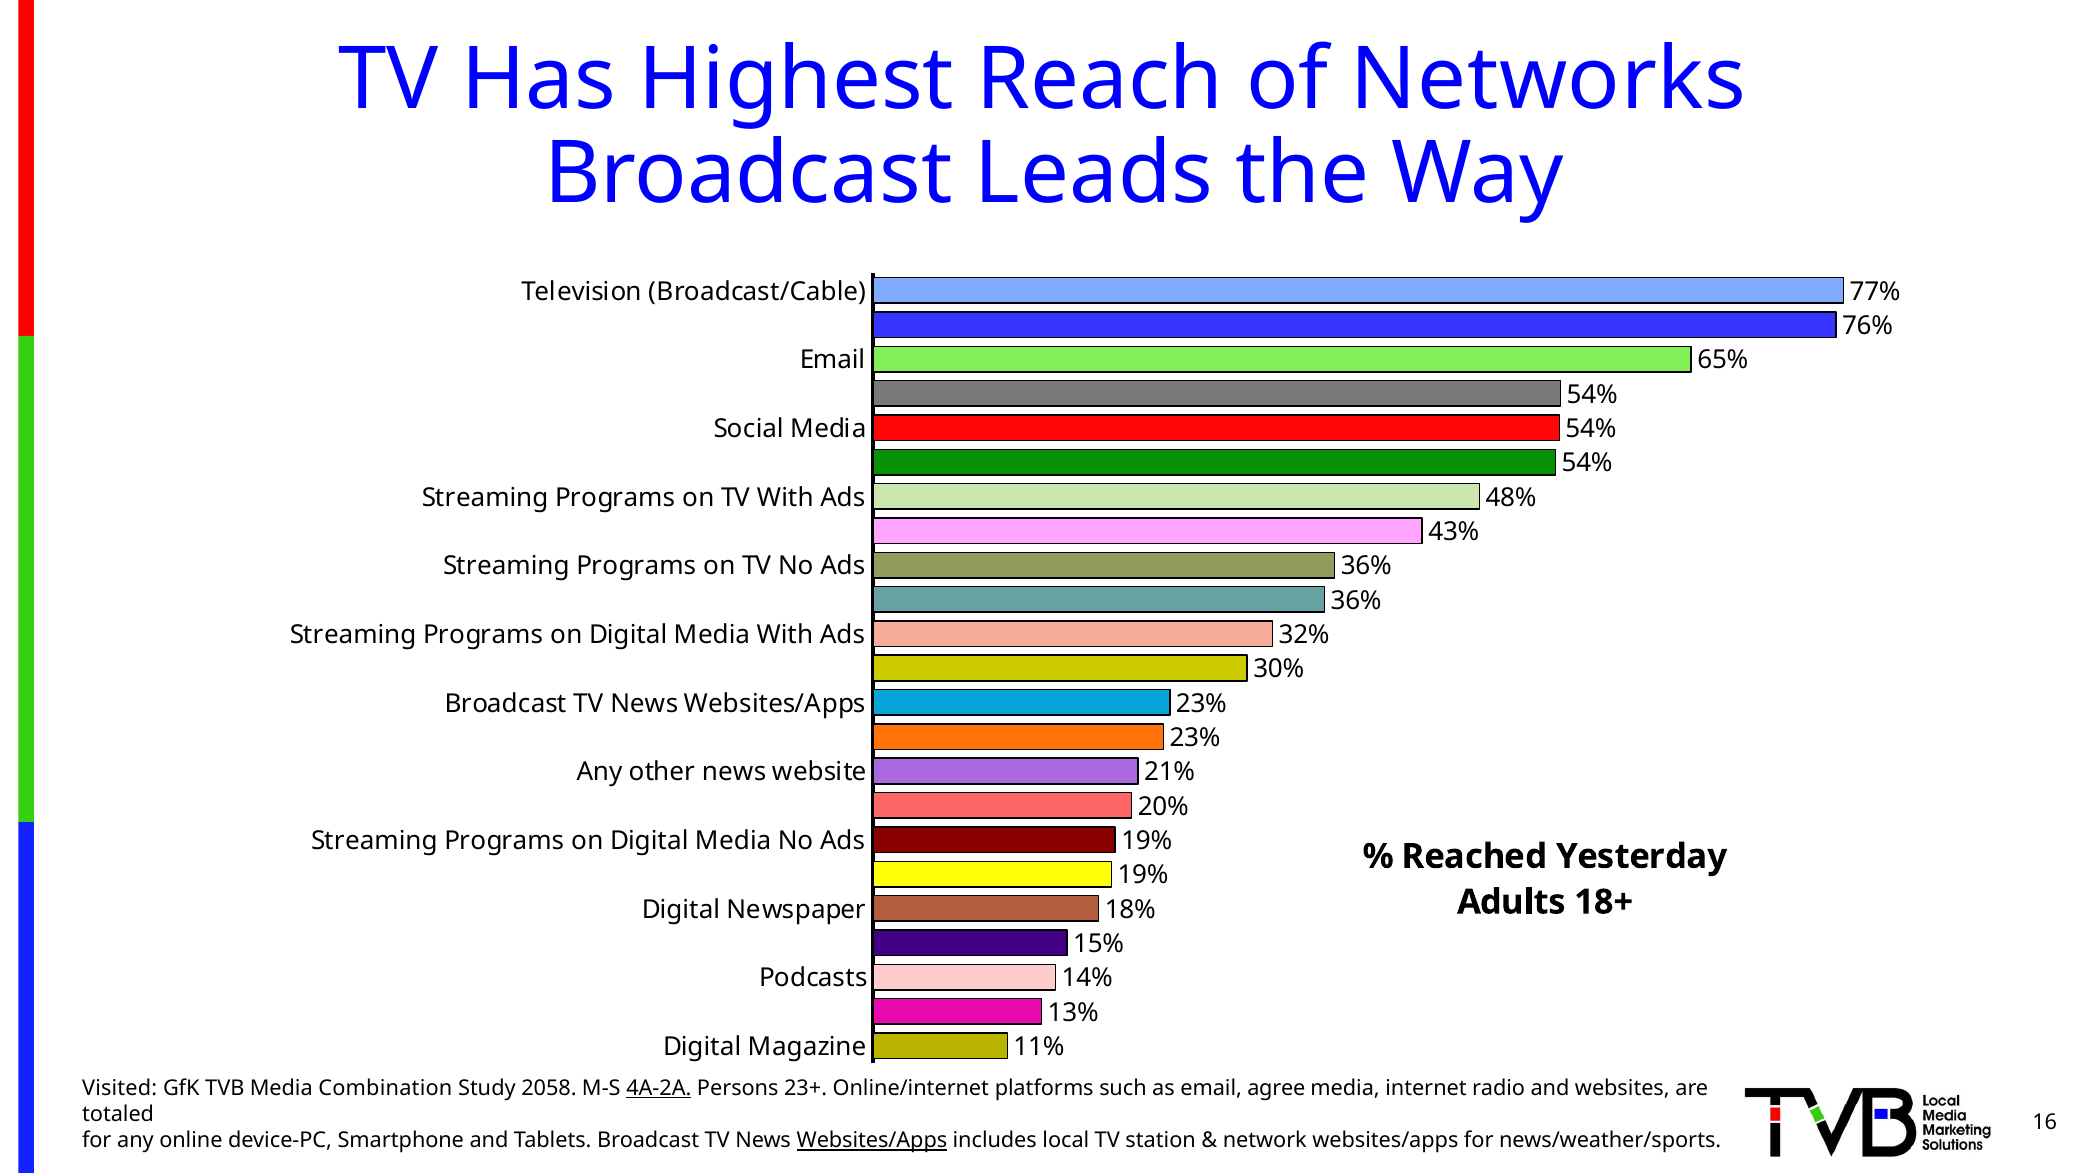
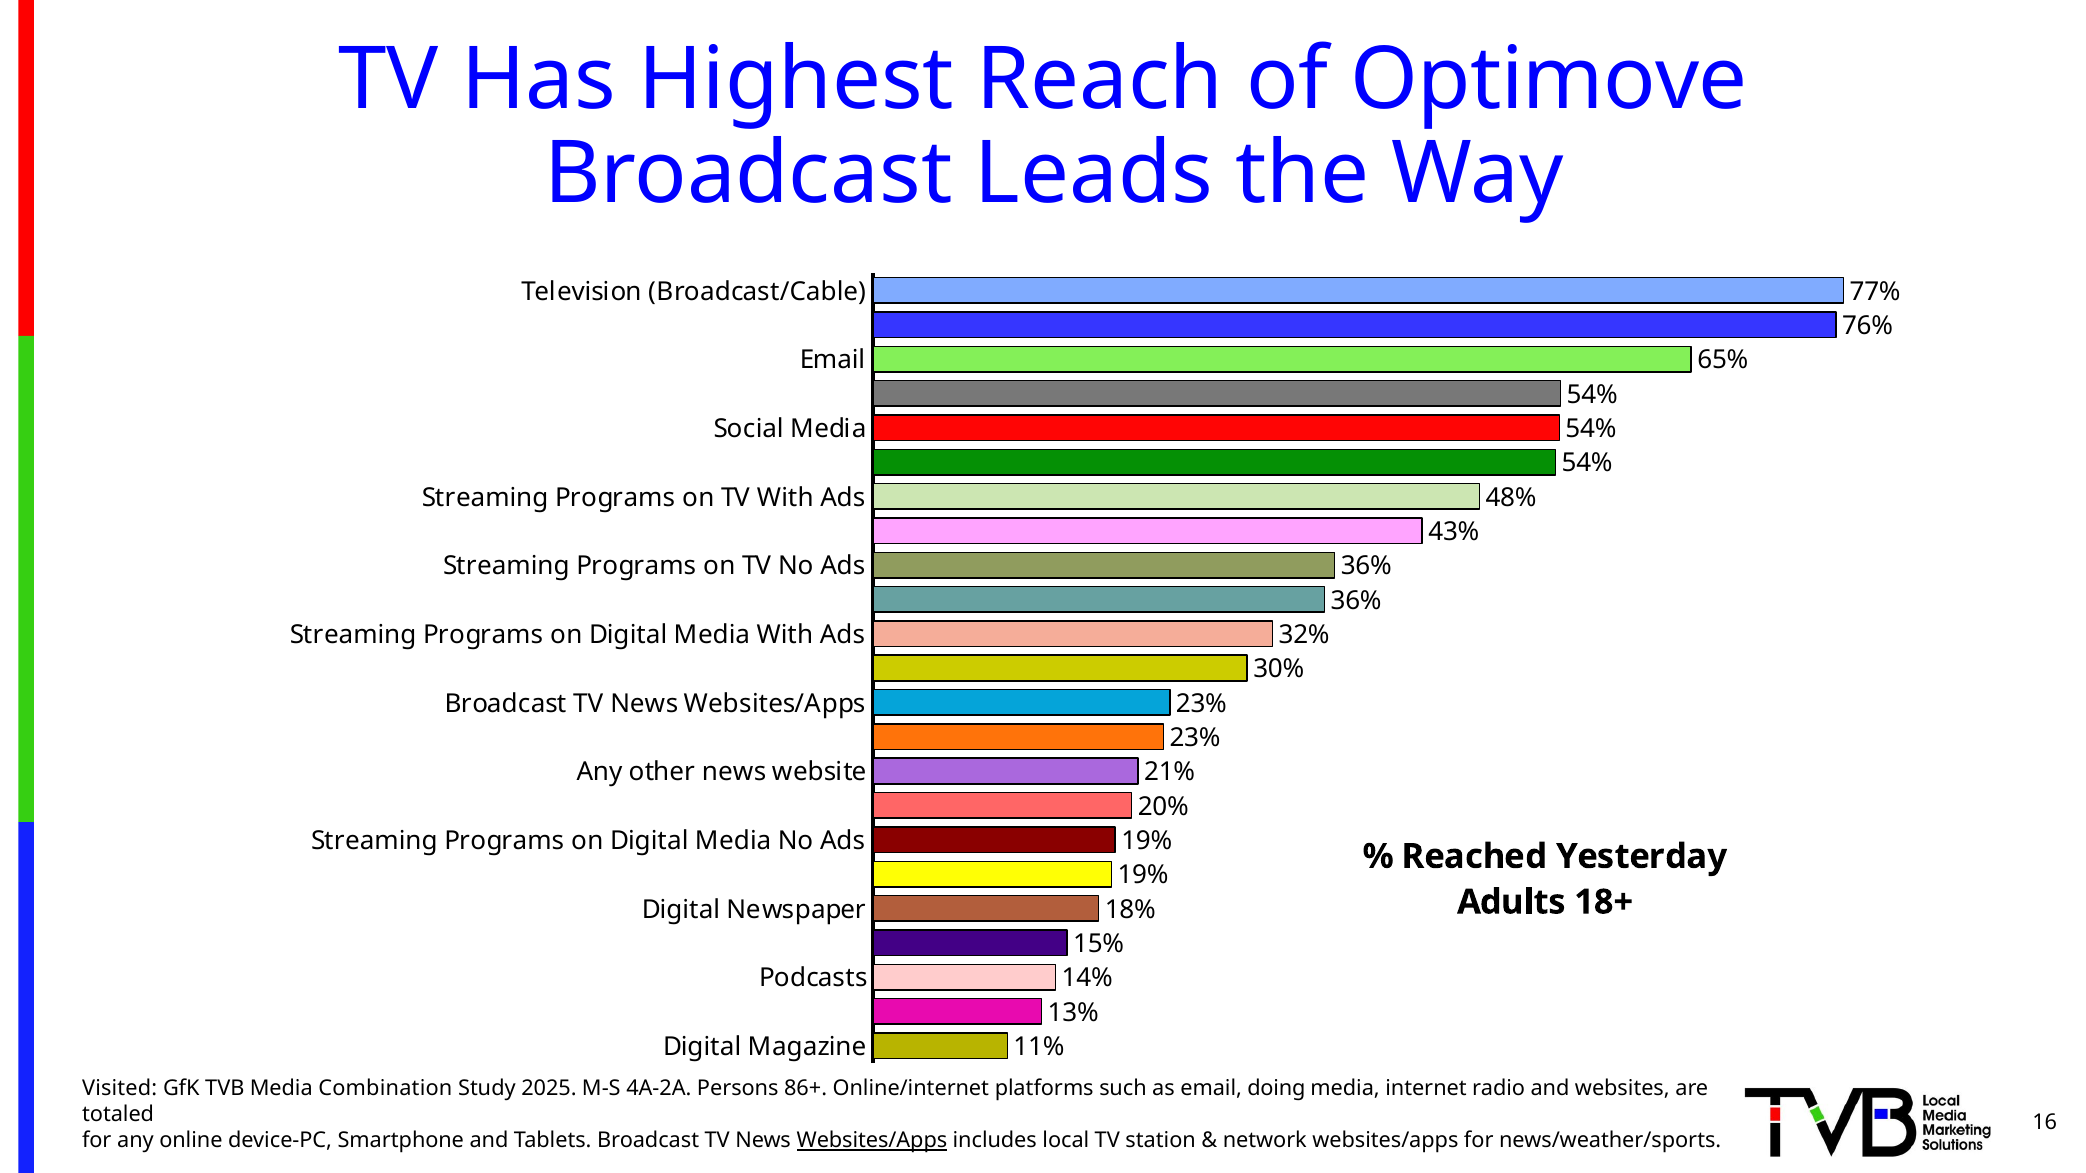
Networks: Networks -> Optimove
2058: 2058 -> 2025
4A-2A underline: present -> none
23+: 23+ -> 86+
agree: agree -> doing
